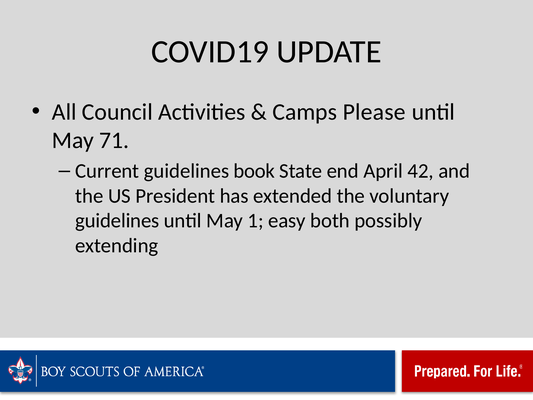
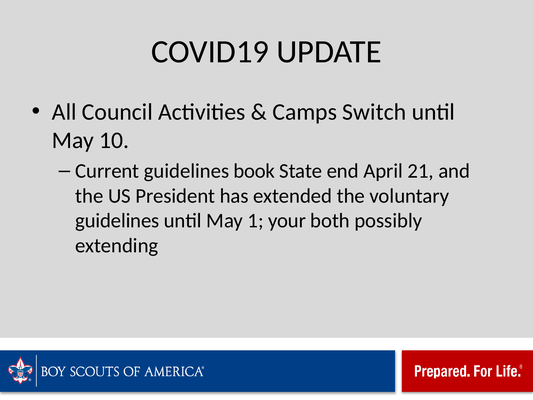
Please: Please -> Switch
71: 71 -> 10
42: 42 -> 21
easy: easy -> your
